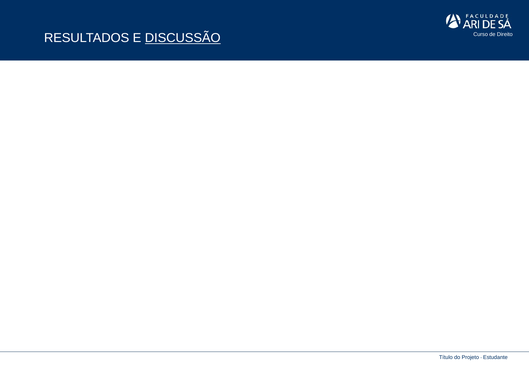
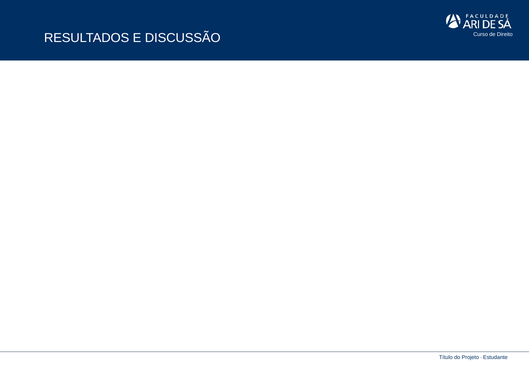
DISCUSSÃO underline: present -> none
